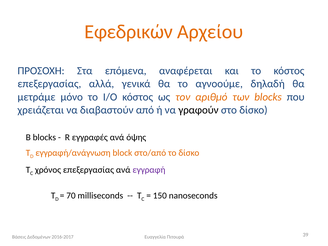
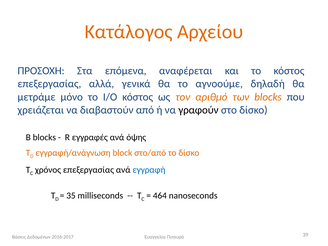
Εφεδρικών: Εφεδρικών -> Κατάλογος
εγγραφή colour: purple -> blue
70: 70 -> 35
150: 150 -> 464
